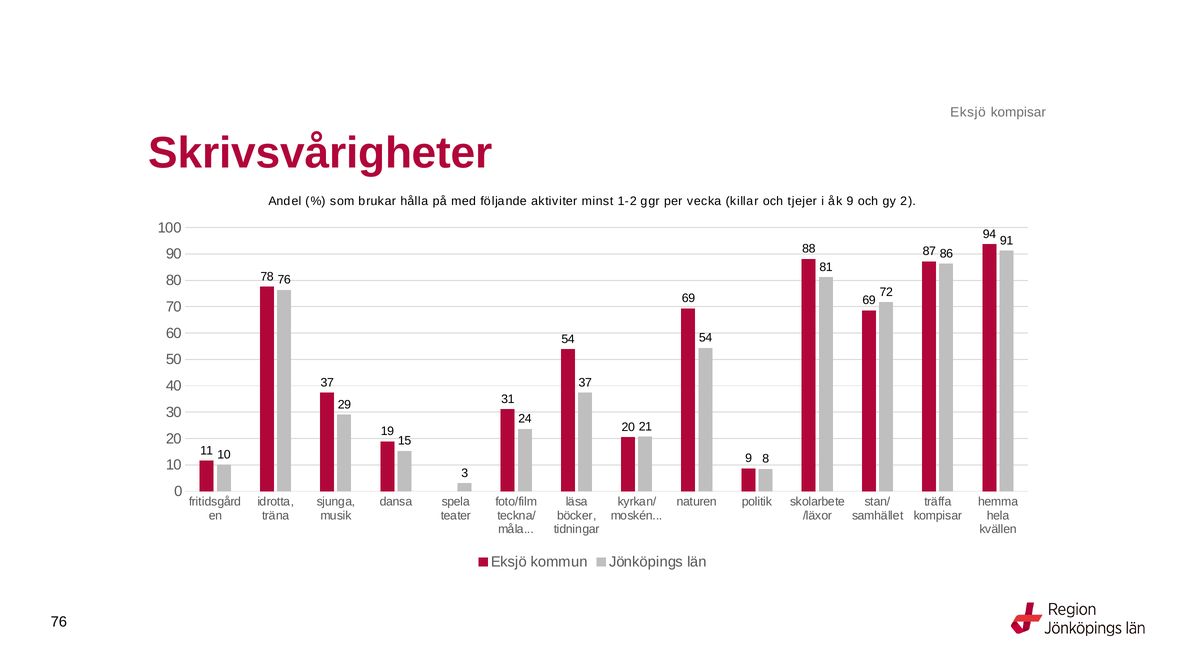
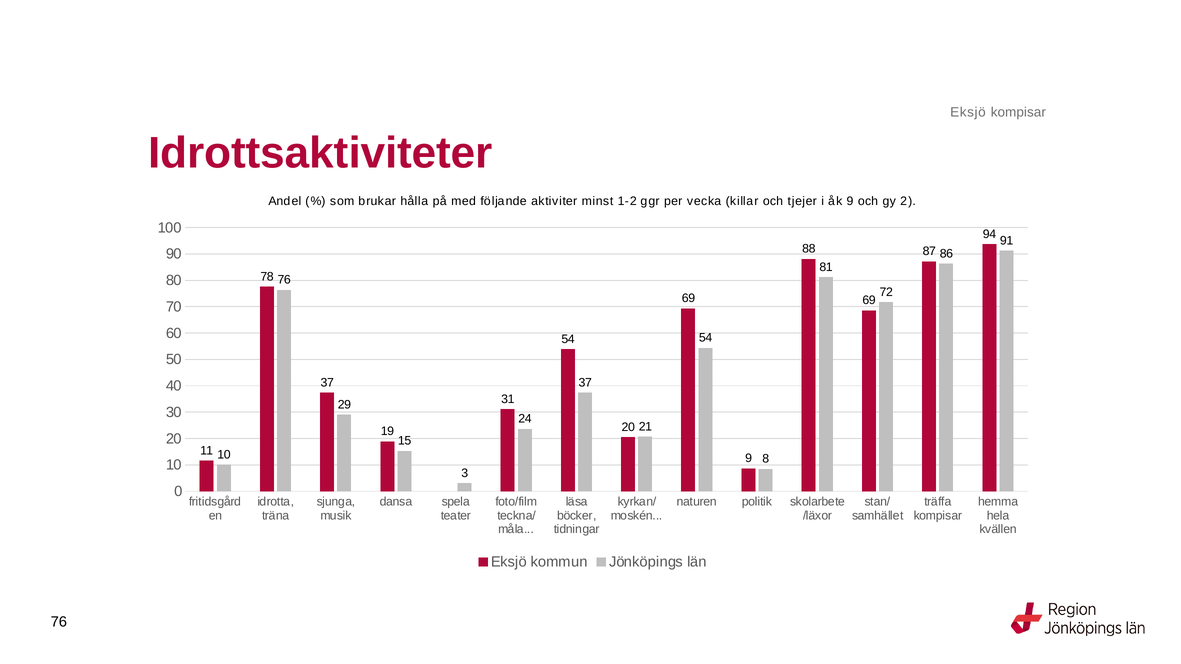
Skrivsvårigheter: Skrivsvårigheter -> Idrottsaktiviteter
